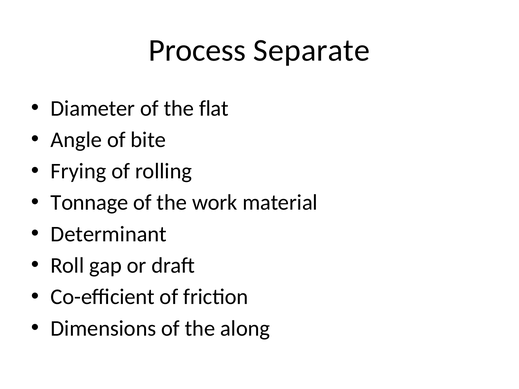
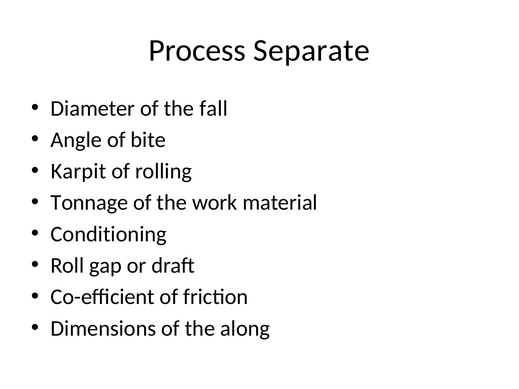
flat: flat -> fall
Frying: Frying -> Karpit
Determinant: Determinant -> Conditioning
